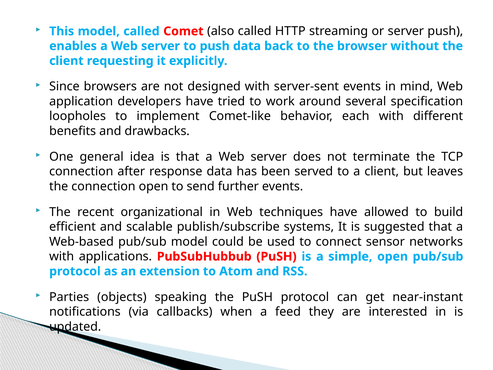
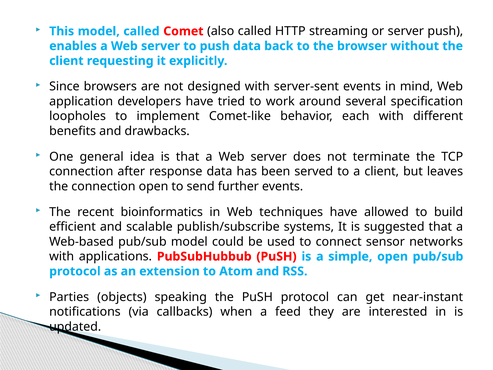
organizational: organizational -> bioinformatics
